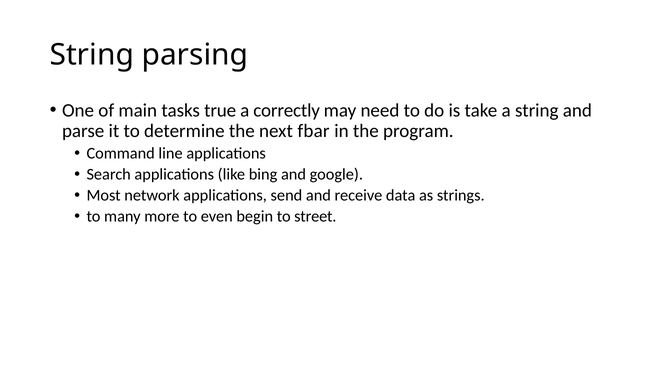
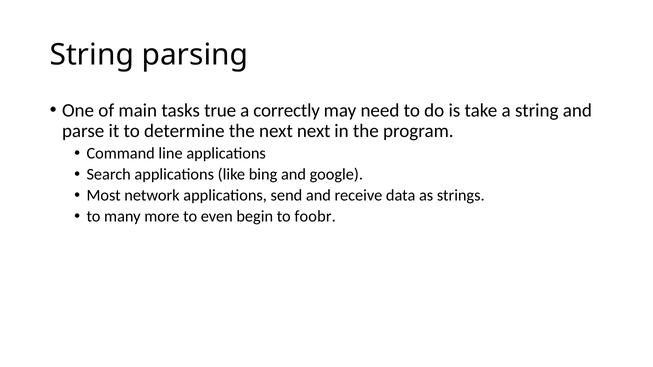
next fbar: fbar -> next
street: street -> foobr
